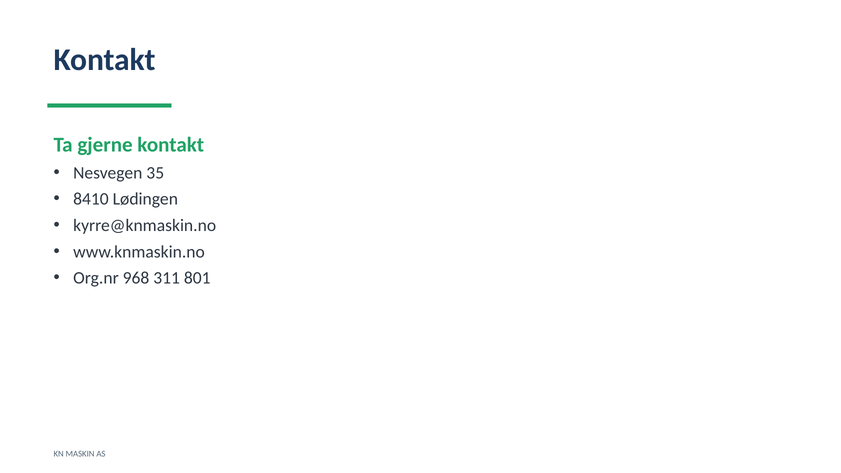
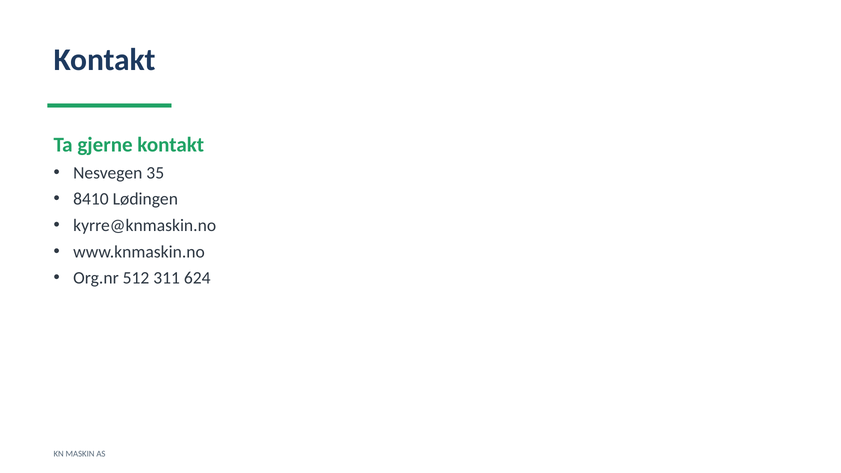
968: 968 -> 512
801: 801 -> 624
